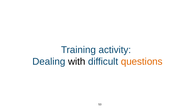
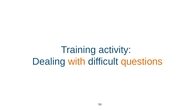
with colour: black -> orange
